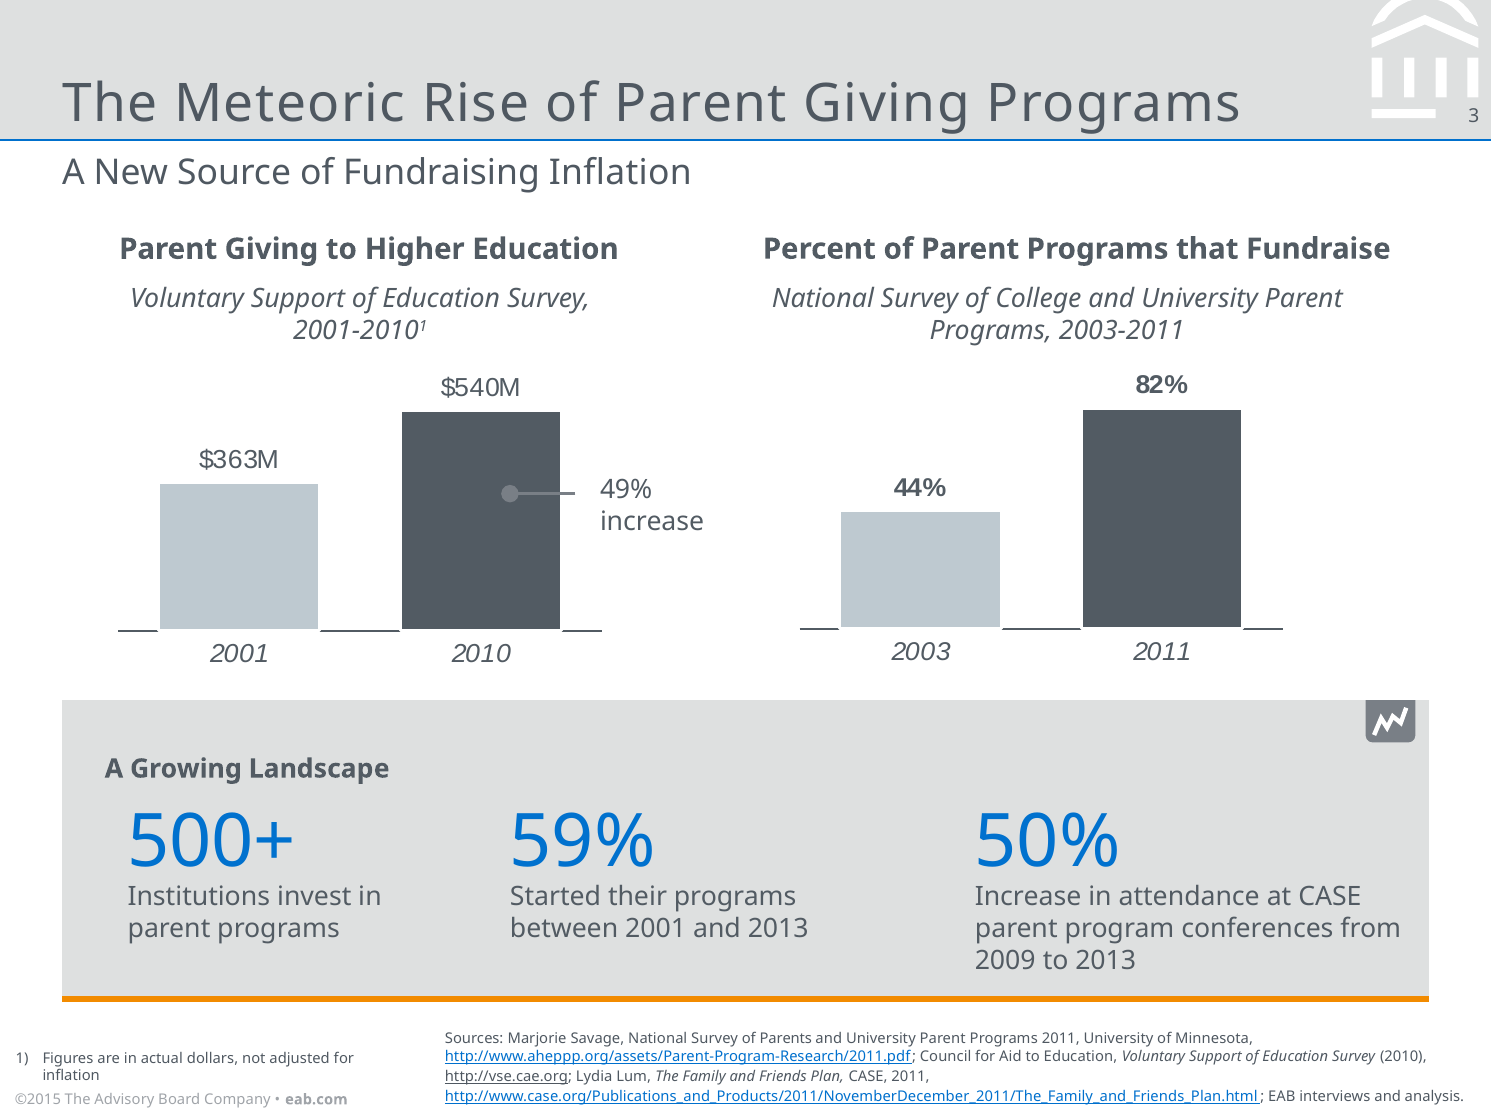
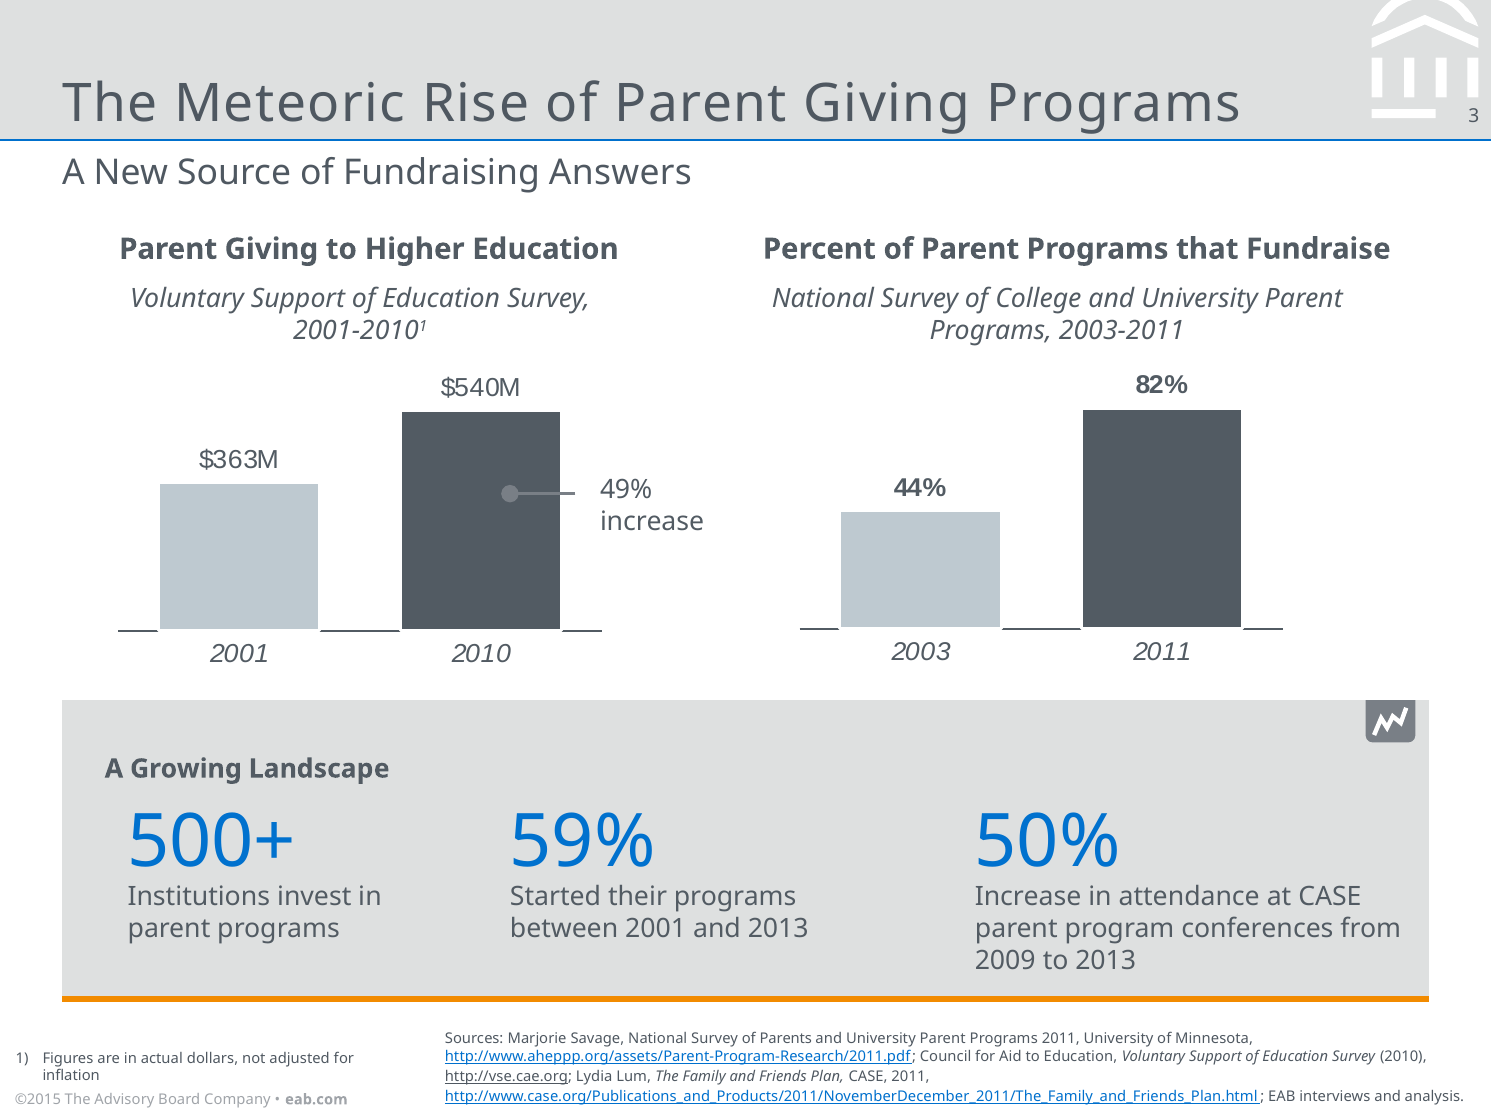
Fundraising Inflation: Inflation -> Answers
